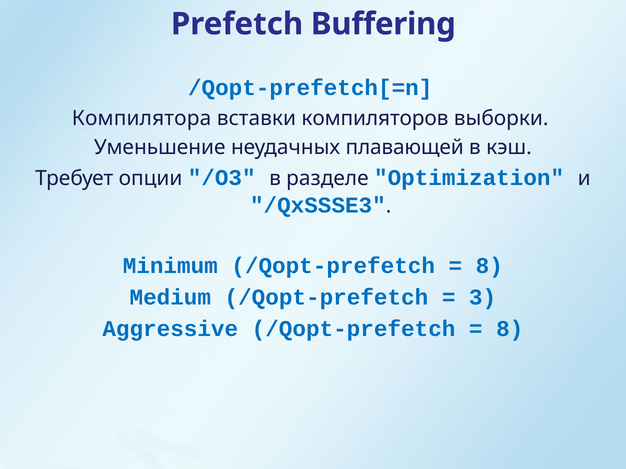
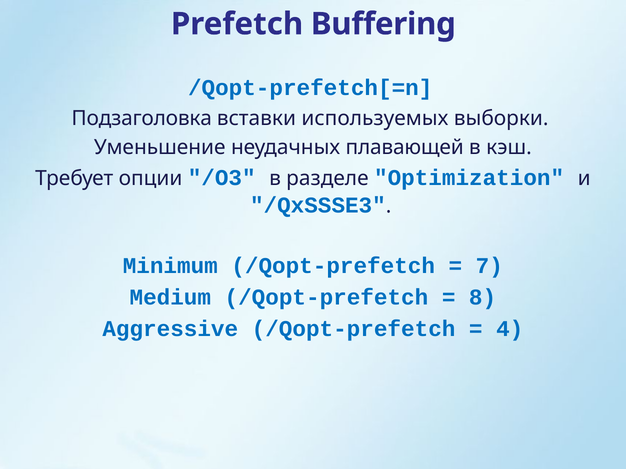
Компилятора: Компилятора -> Подзаголовка
компиляторов: компиляторов -> используемых
8 at (489, 266): 8 -> 7
3: 3 -> 8
8 at (510, 329): 8 -> 4
